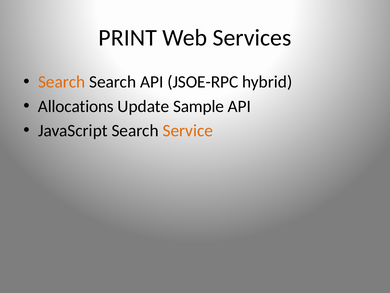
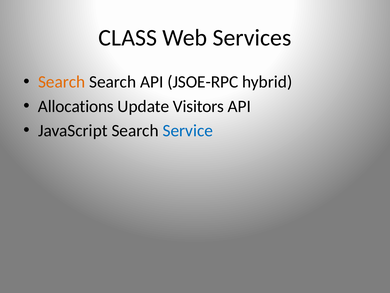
PRINT: PRINT -> CLASS
Sample: Sample -> Visitors
Service colour: orange -> blue
